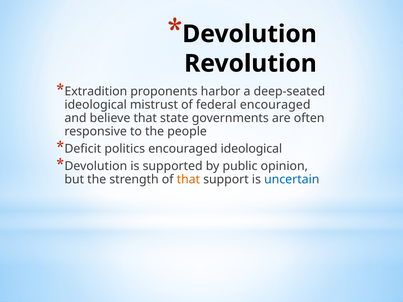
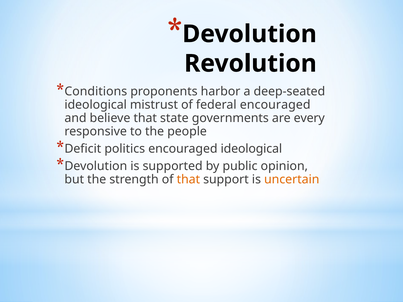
Extradition: Extradition -> Conditions
often: often -> every
uncertain colour: blue -> orange
